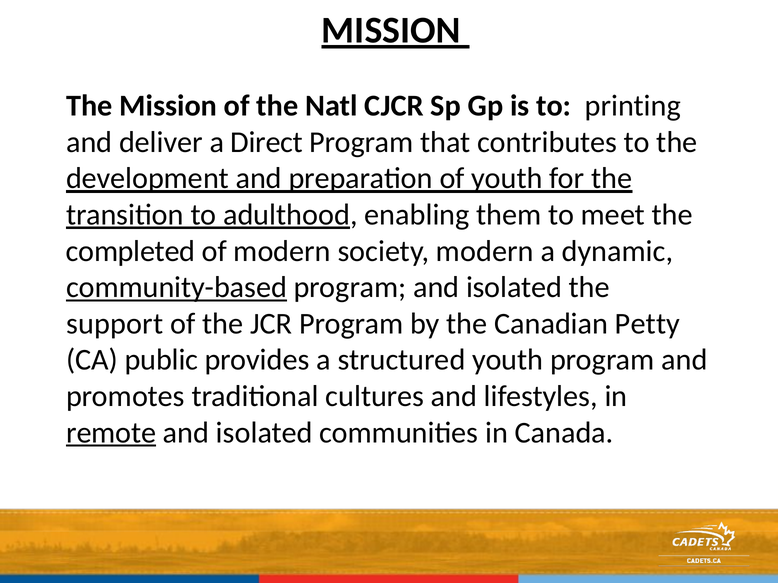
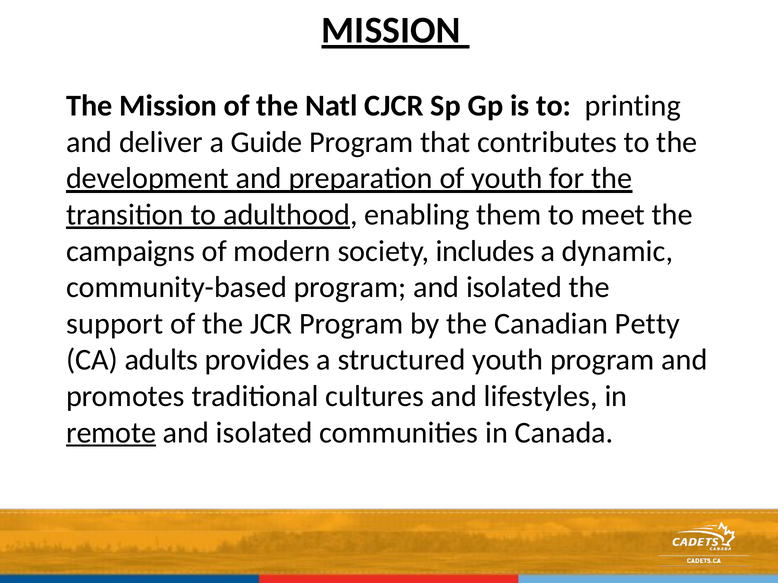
Direct: Direct -> Guide
completed: completed -> campaigns
society modern: modern -> includes
community-based underline: present -> none
public: public -> adults
